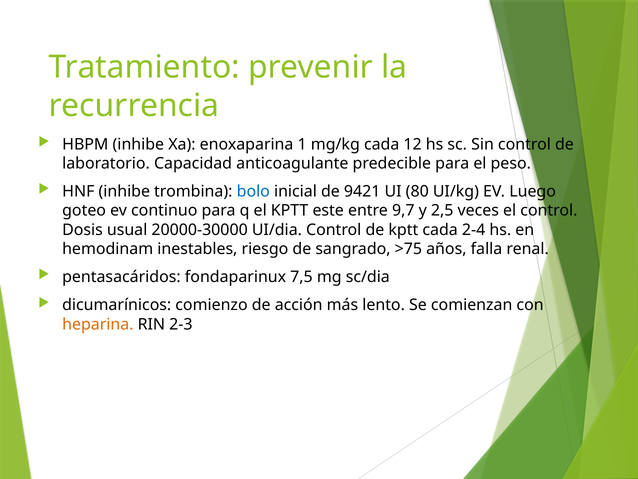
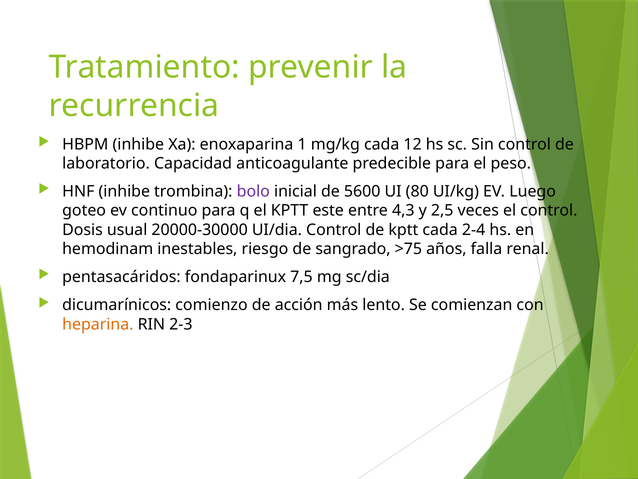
bolo colour: blue -> purple
9421: 9421 -> 5600
9,7: 9,7 -> 4,3
